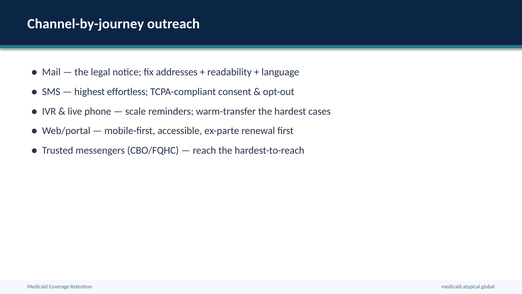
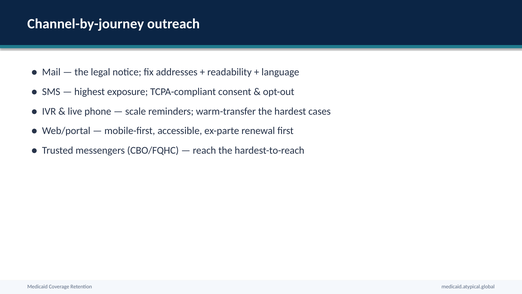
effortless: effortless -> exposure
